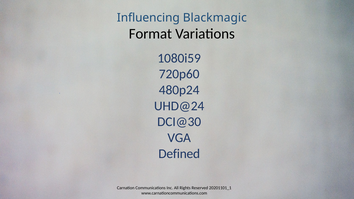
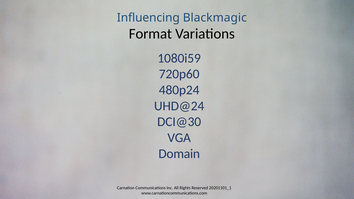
Defined: Defined -> Domain
